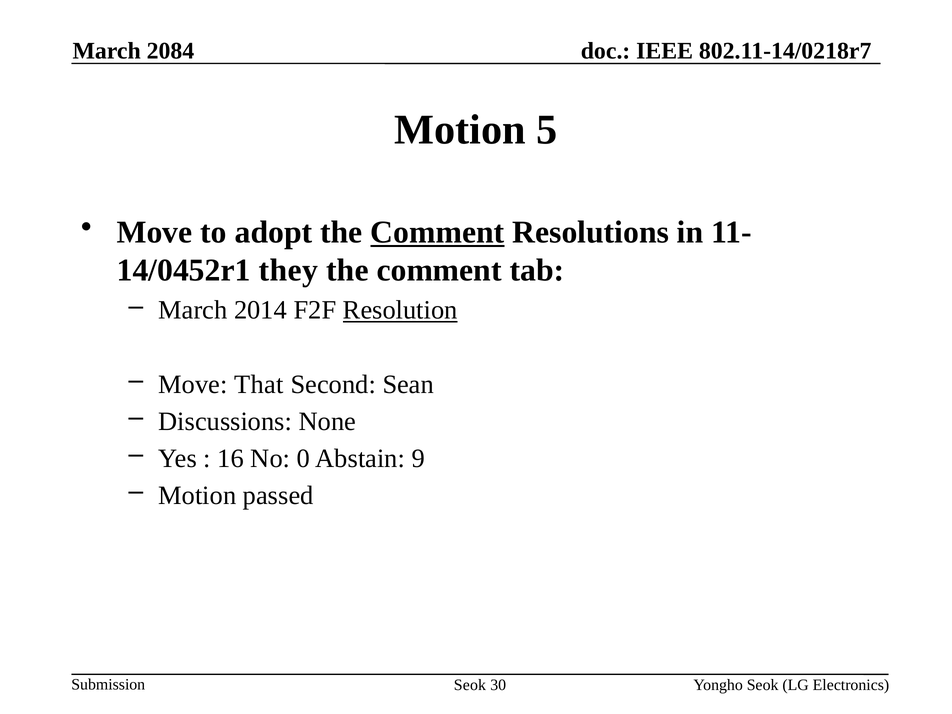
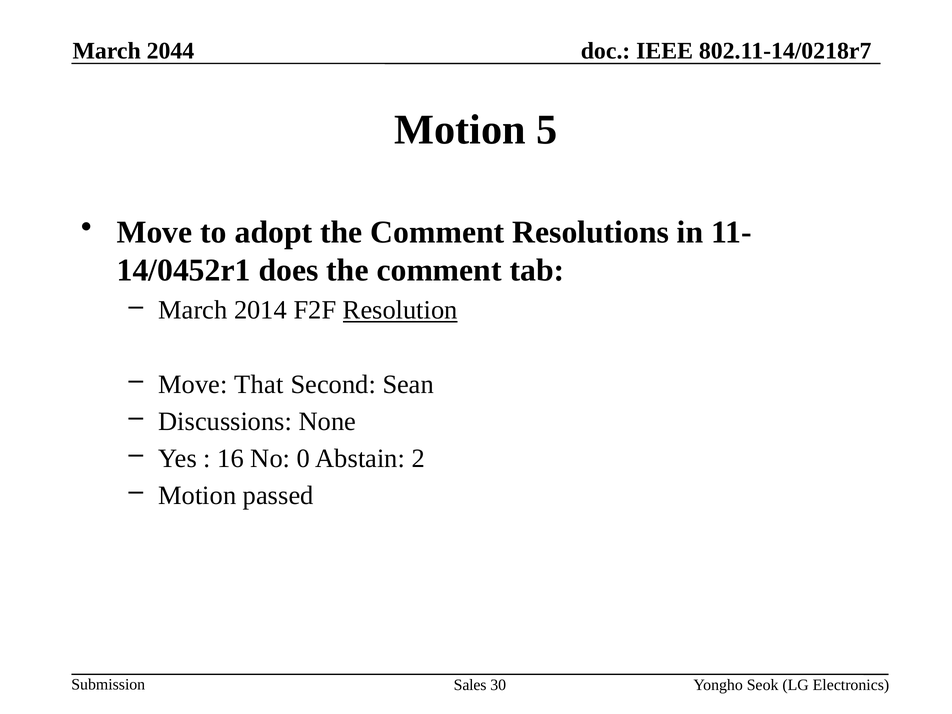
2084: 2084 -> 2044
Comment at (437, 232) underline: present -> none
they: they -> does
9: 9 -> 2
Seok at (470, 685): Seok -> Sales
